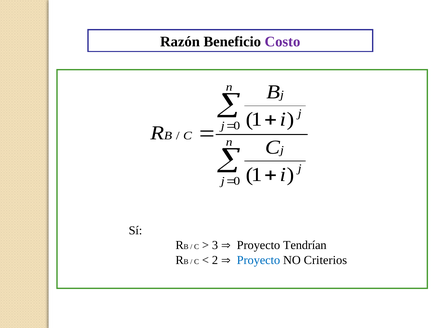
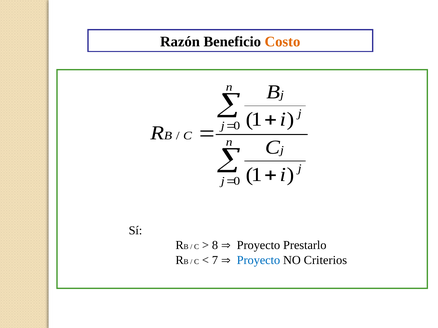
Costo colour: purple -> orange
3: 3 -> 8
Tendrían: Tendrían -> Prestarlo
2: 2 -> 7
